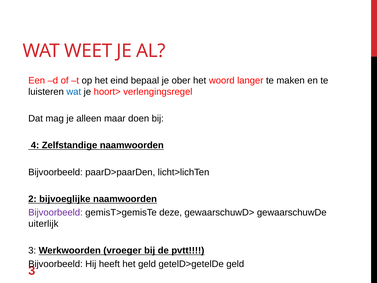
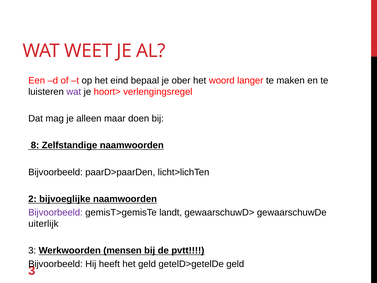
wat at (74, 92) colour: blue -> purple
4: 4 -> 8
deze: deze -> landt
vroeger: vroeger -> mensen
